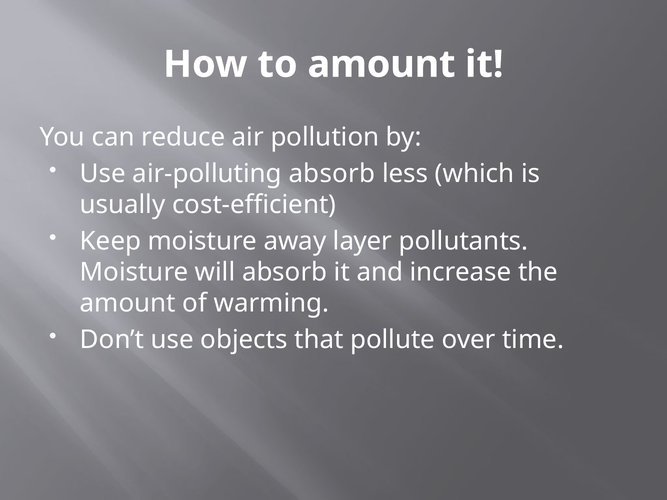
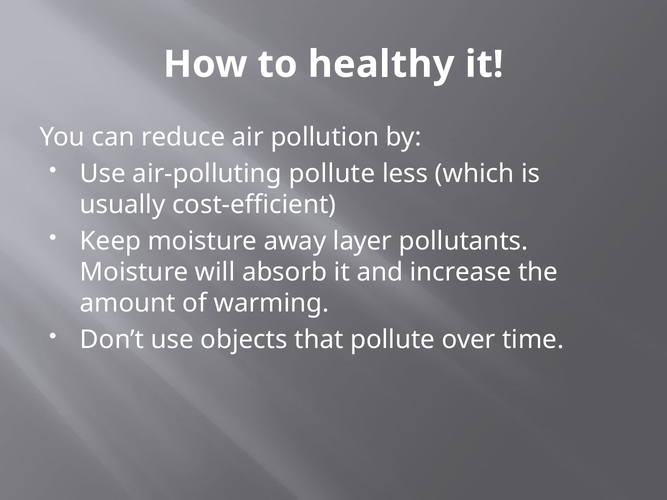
to amount: amount -> healthy
air-polluting absorb: absorb -> pollute
